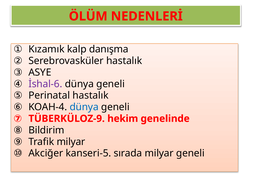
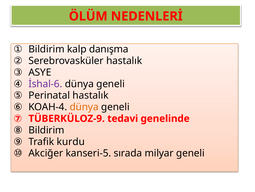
Kızamık at (46, 49): Kızamık -> Bildirim
dünya at (84, 107) colour: blue -> orange
hekim: hekim -> tedavi
Trafik milyar: milyar -> kurdu
